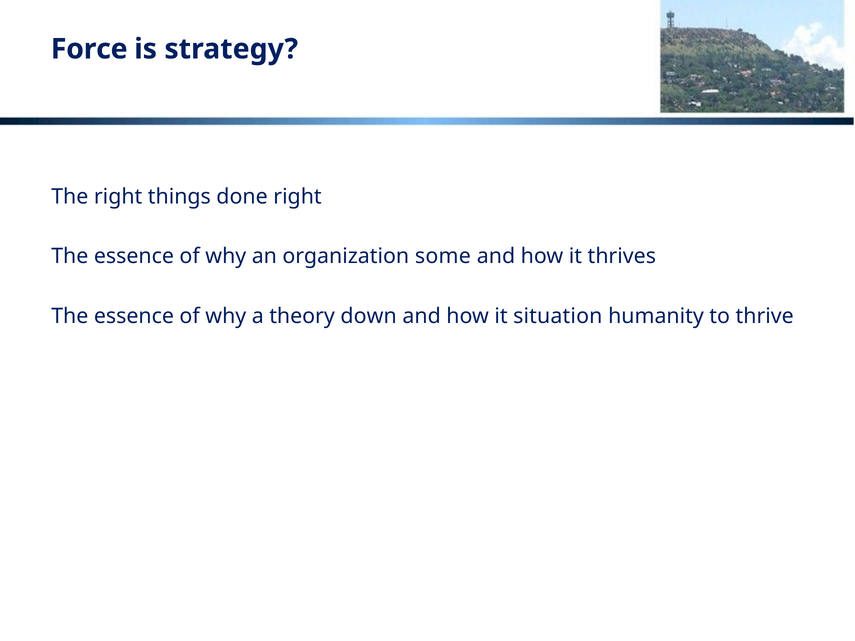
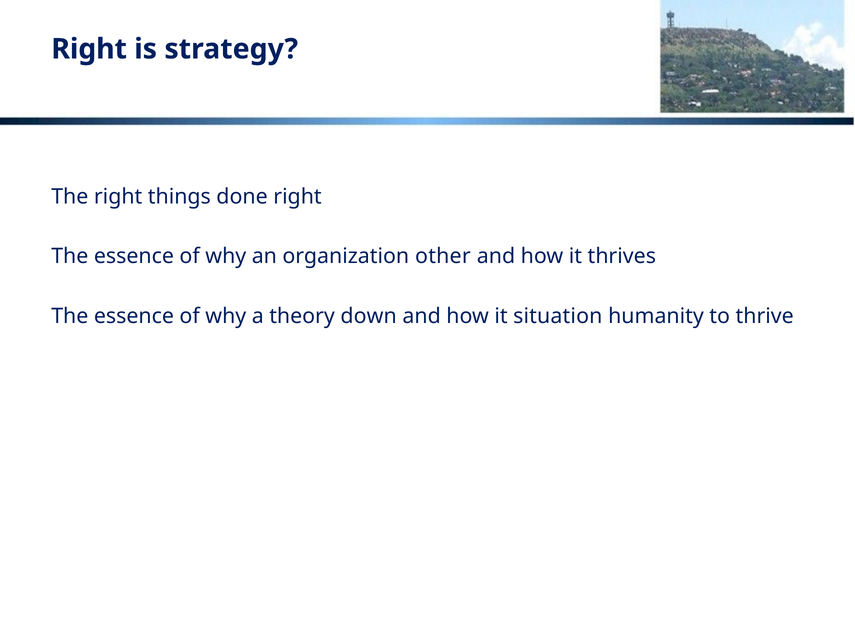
Force at (89, 49): Force -> Right
some: some -> other
